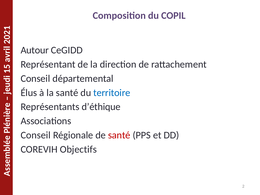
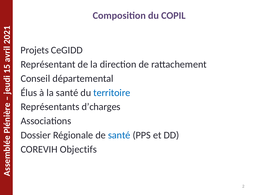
Autour: Autour -> Projets
d’éthique: d’éthique -> d’charges
Conseil at (36, 135): Conseil -> Dossier
santé at (119, 135) colour: red -> blue
